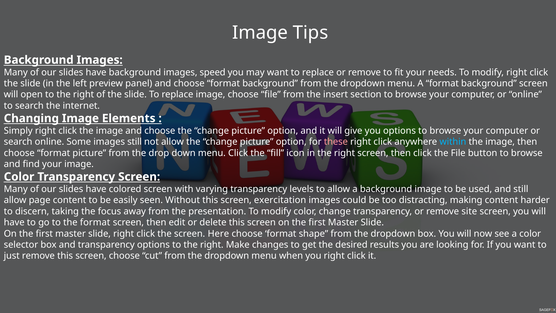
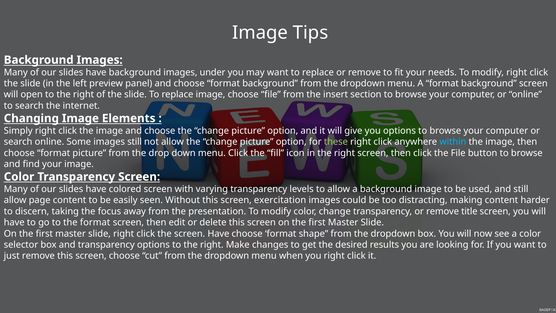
speed: speed -> under
these colour: pink -> light green
site: site -> title
screen Here: Here -> Have
